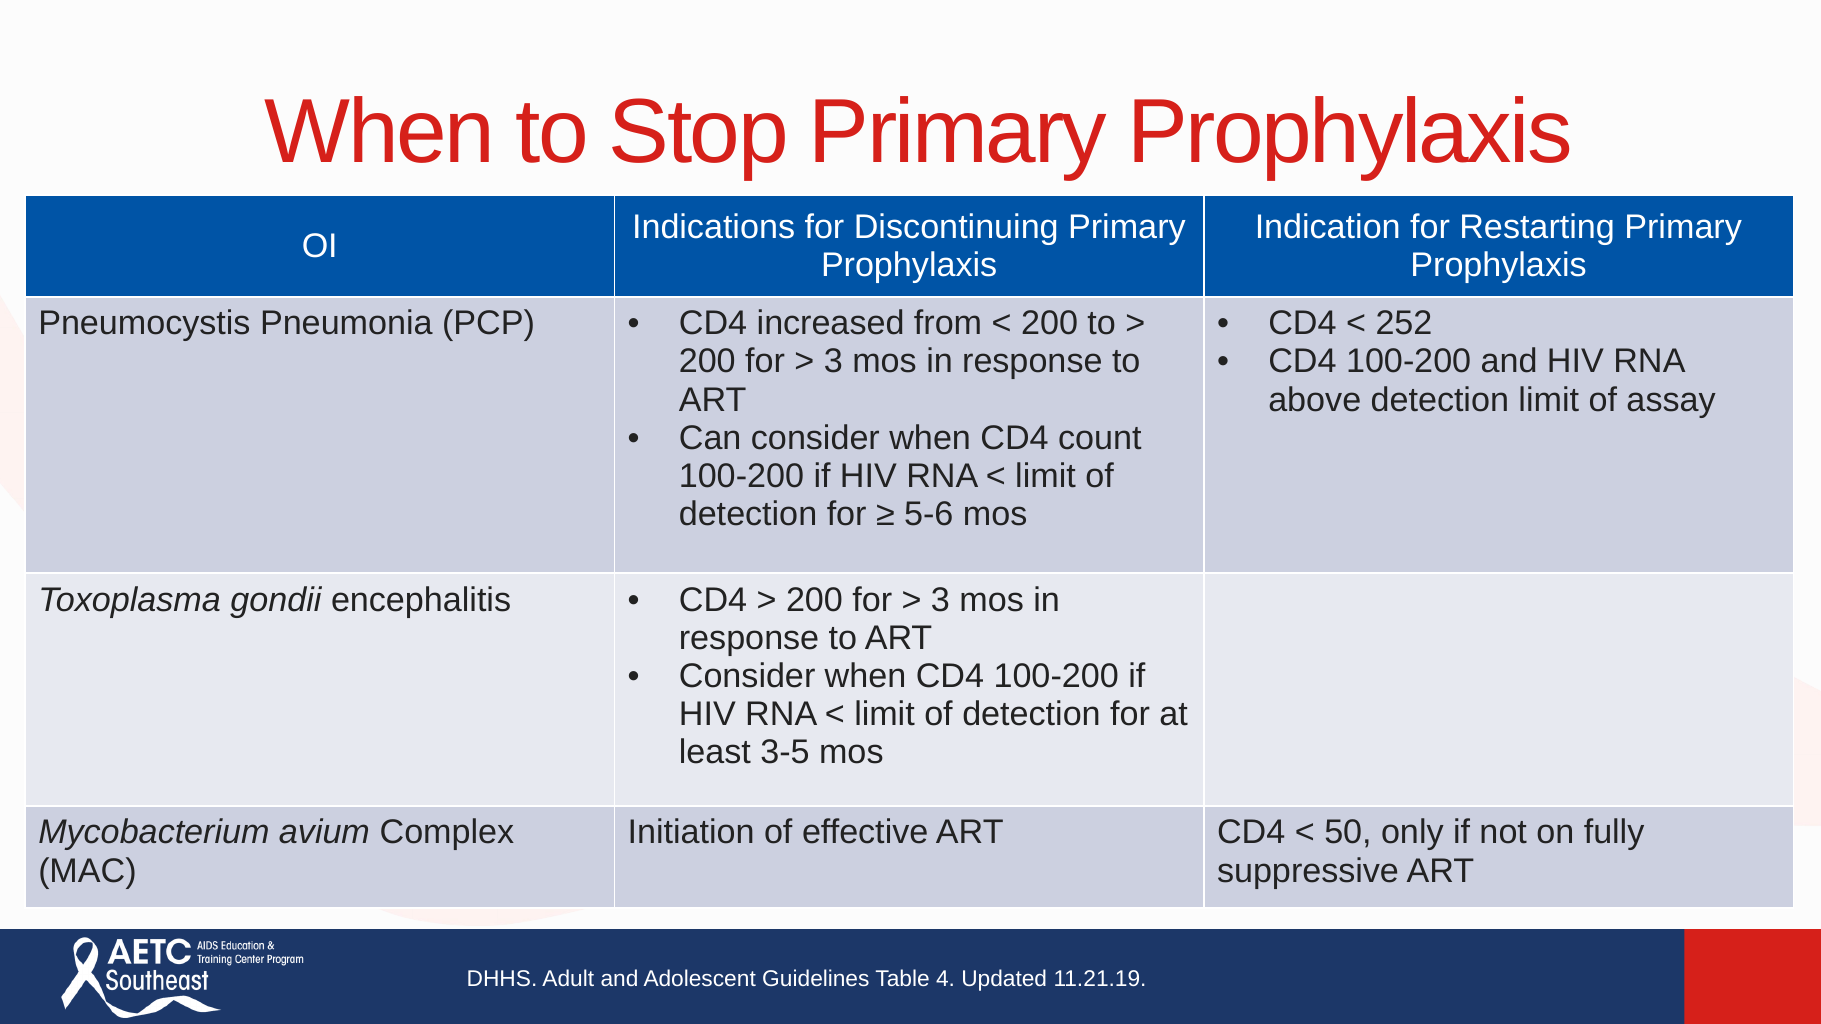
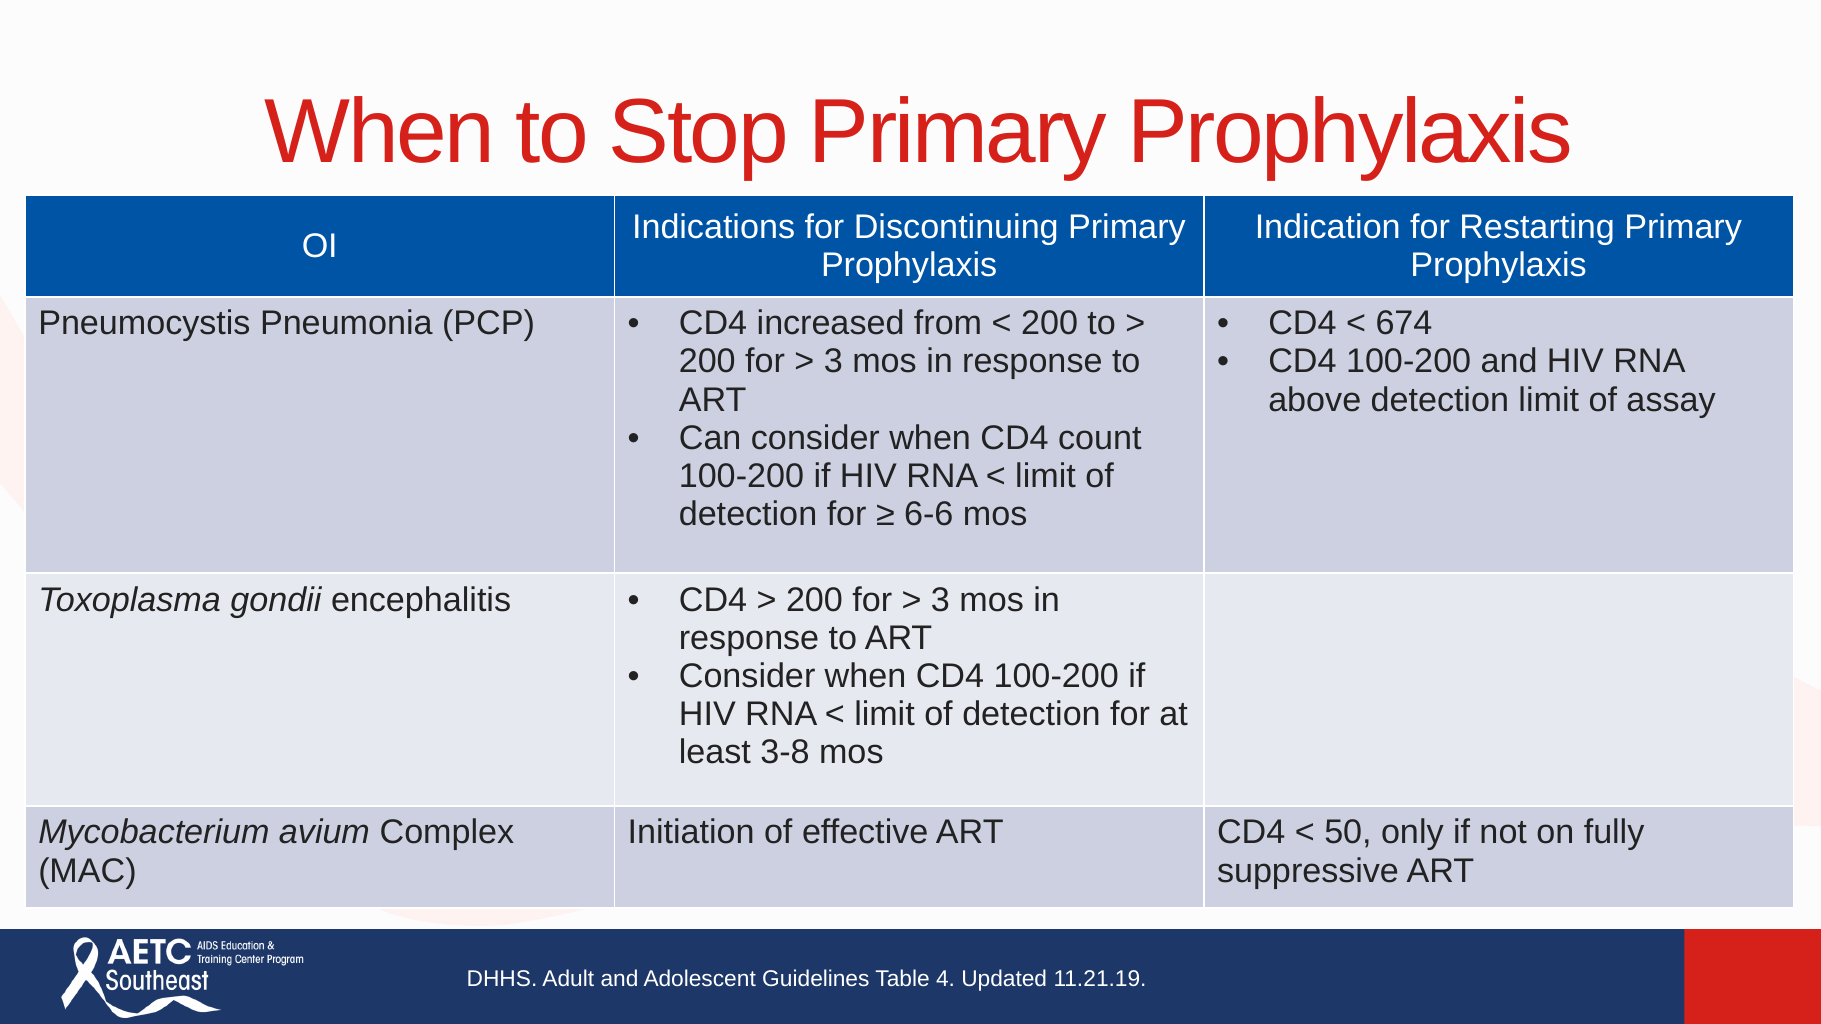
252: 252 -> 674
5-6: 5-6 -> 6-6
3-5: 3-5 -> 3-8
